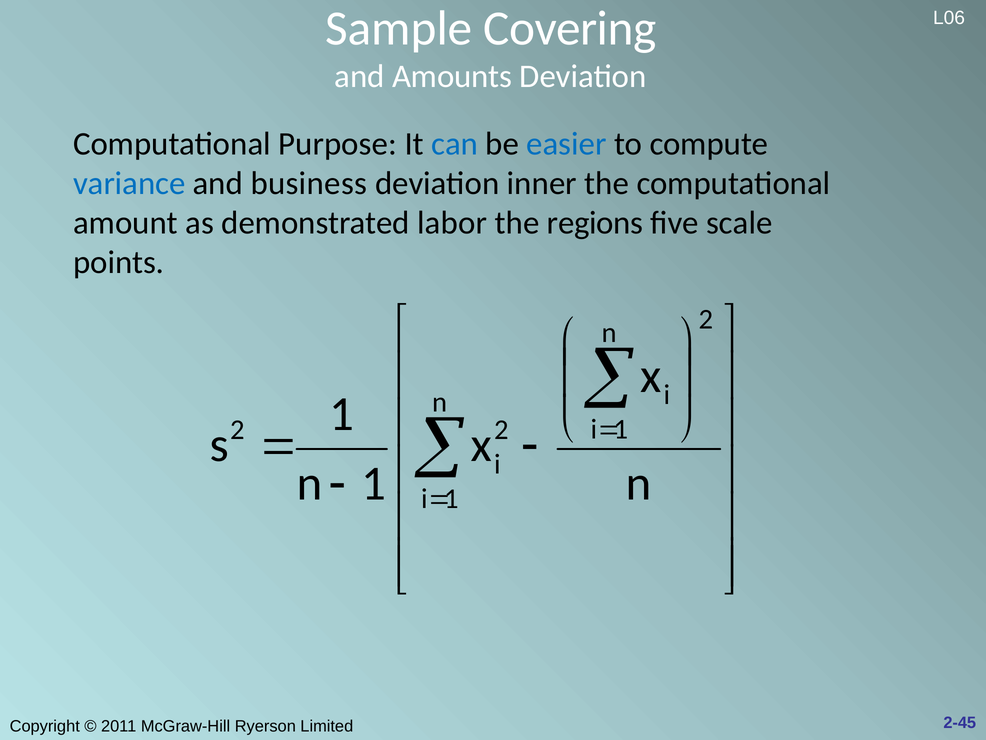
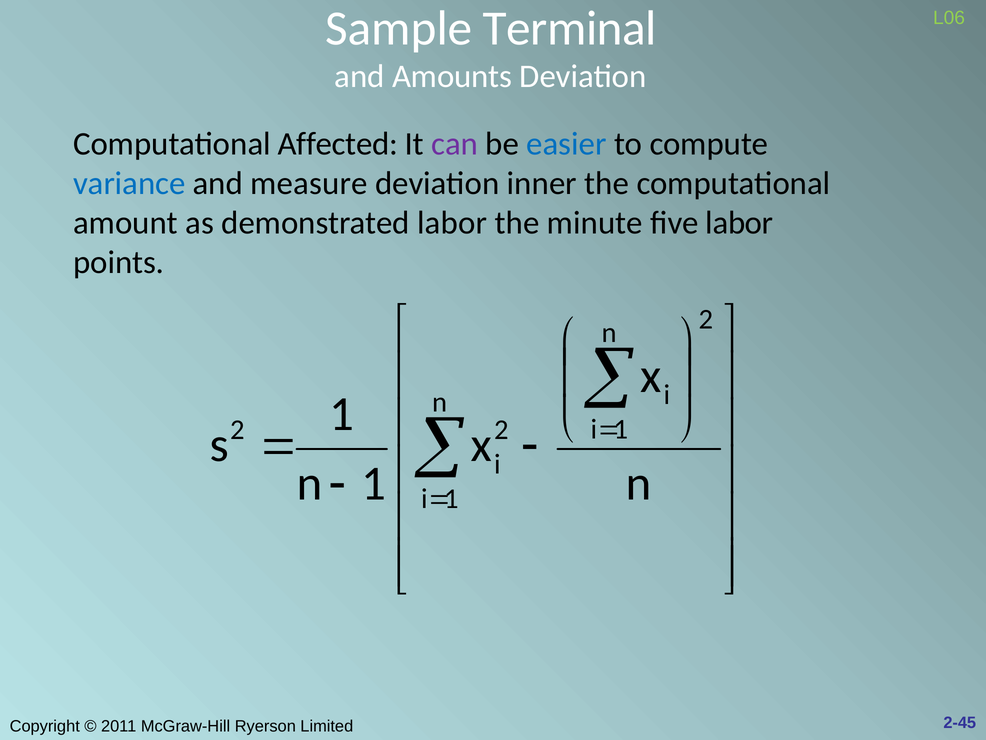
Covering: Covering -> Terminal
L06 colour: white -> light green
Purpose: Purpose -> Affected
can colour: blue -> purple
business: business -> measure
regions: regions -> minute
five scale: scale -> labor
